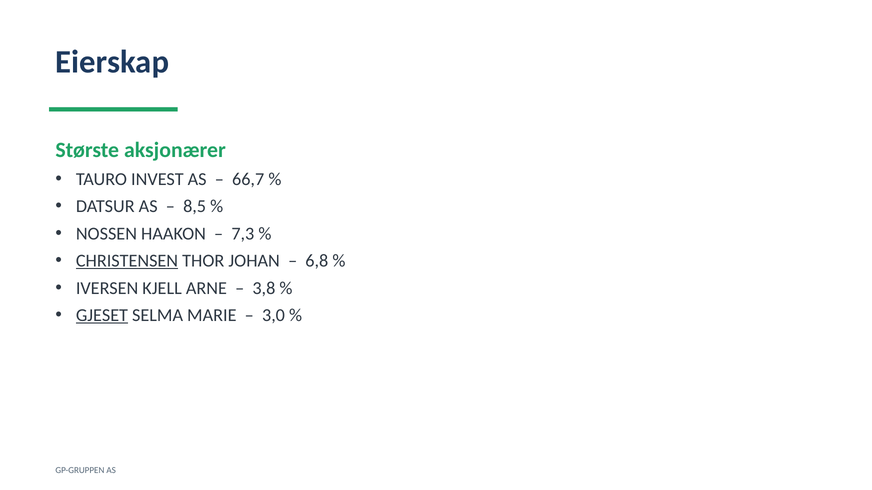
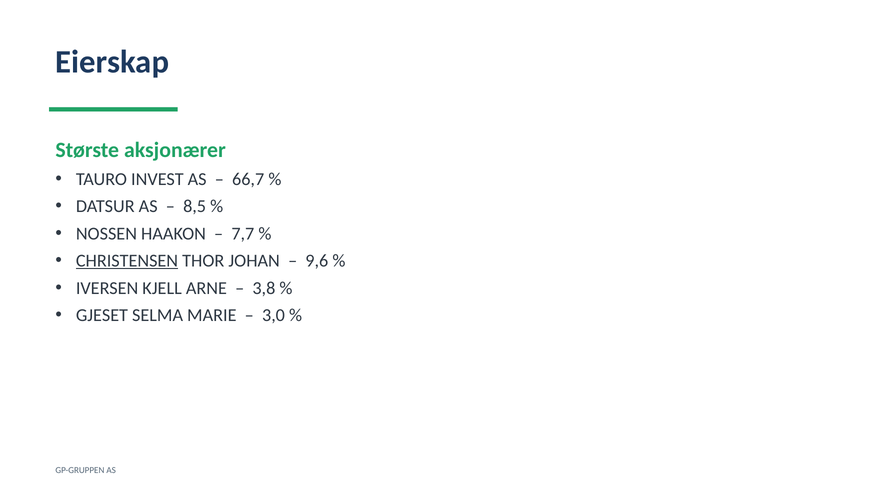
7,3: 7,3 -> 7,7
6,8: 6,8 -> 9,6
GJESET underline: present -> none
